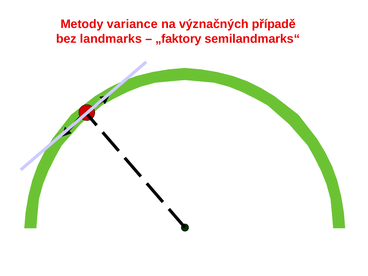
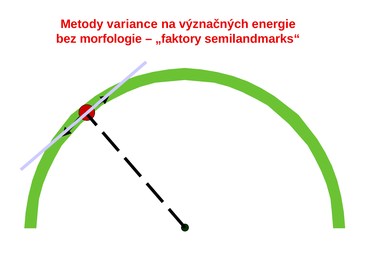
případě: případě -> energie
landmarks: landmarks -> morfologie
